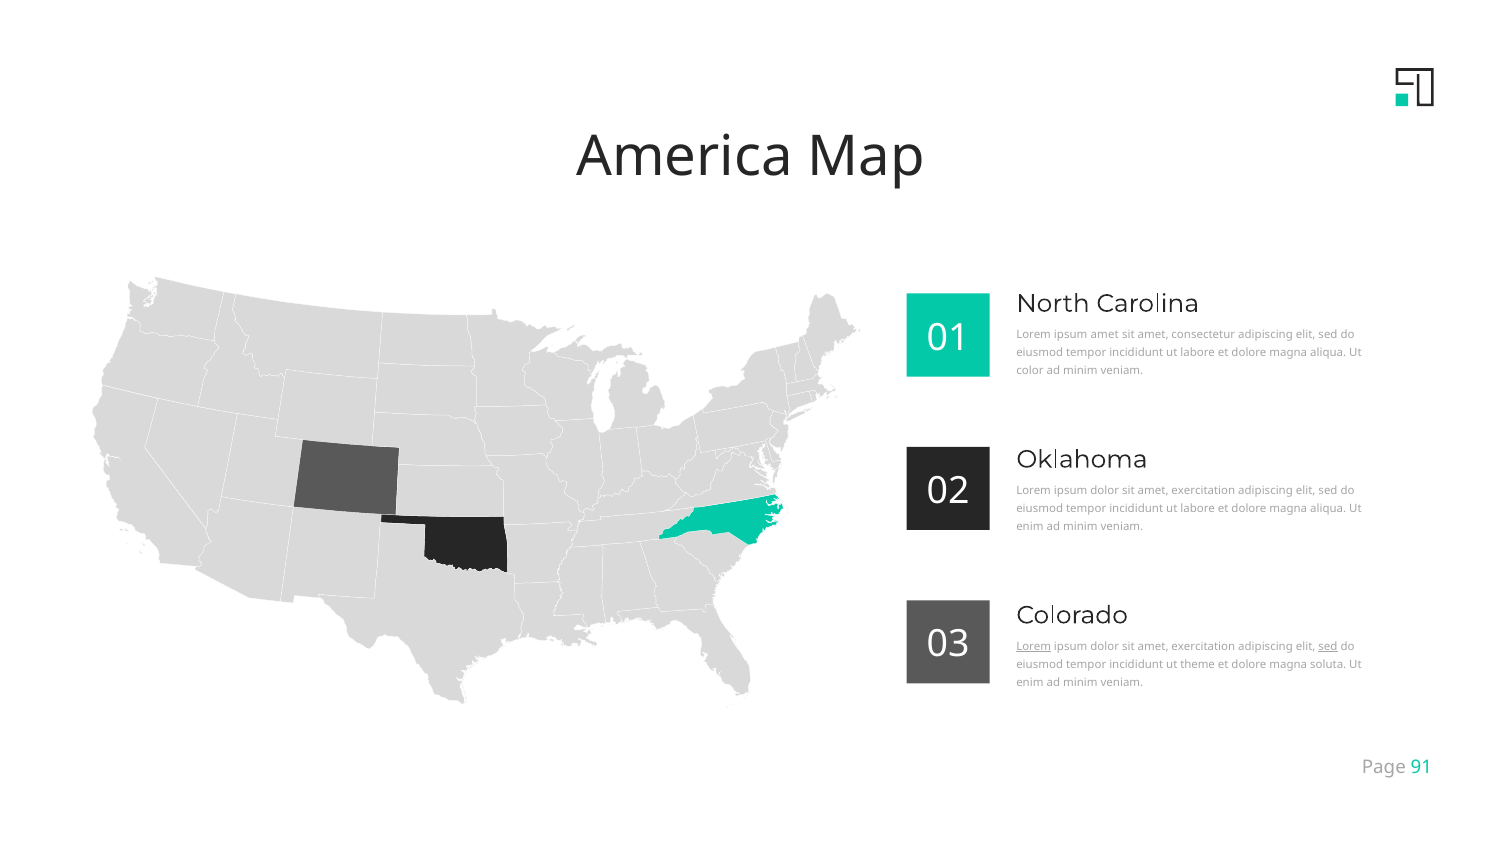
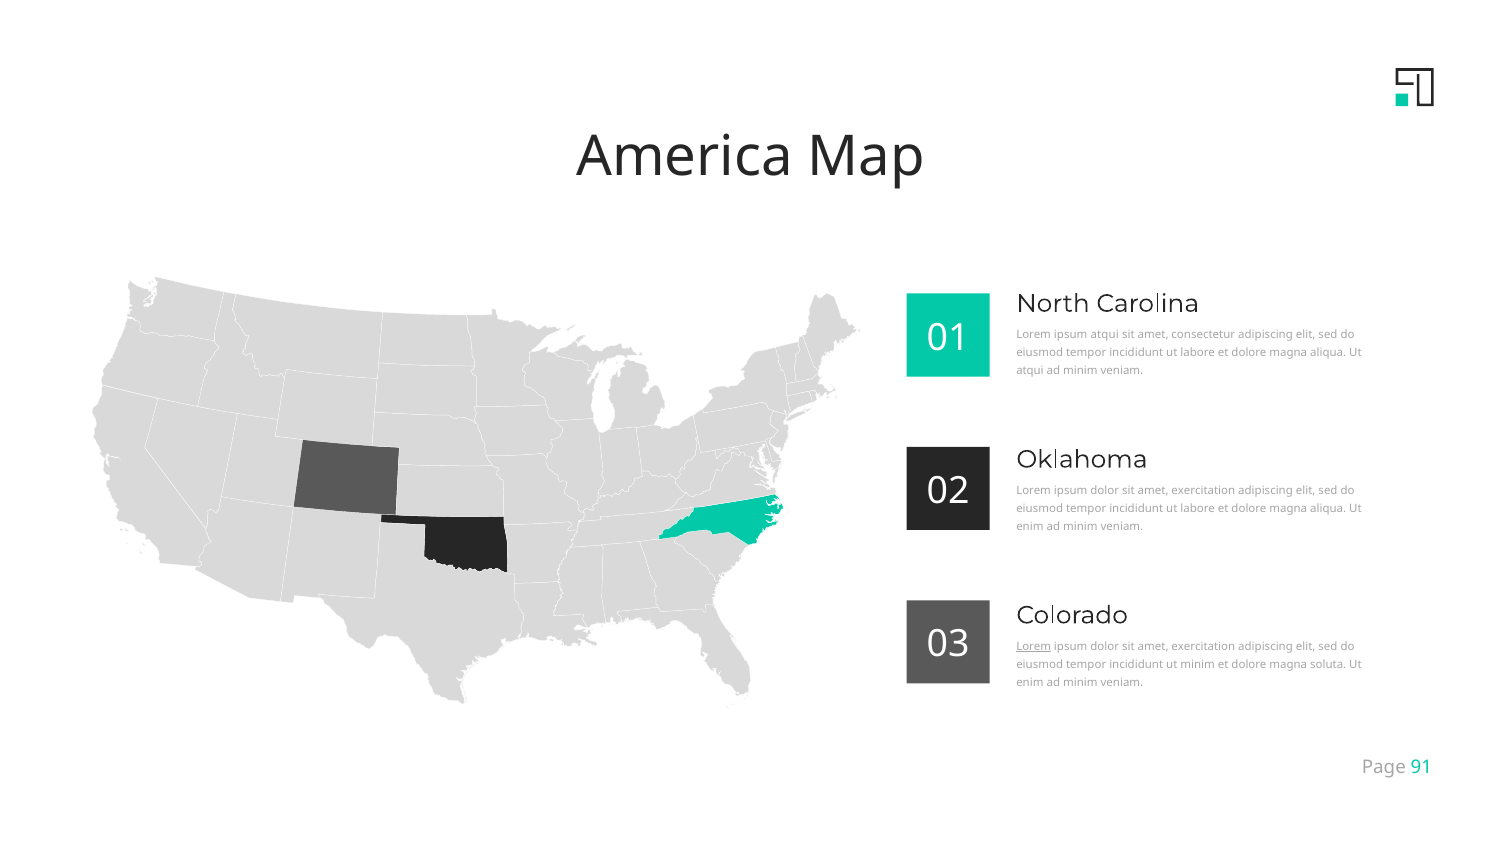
ipsum amet: amet -> atqui
color at (1030, 371): color -> atqui
sed at (1328, 647) underline: present -> none
ut theme: theme -> minim
